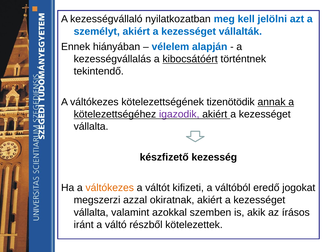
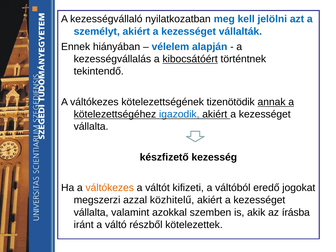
igazodik colour: purple -> blue
okiratnak: okiratnak -> közhitelű
írásos: írásos -> írásba
